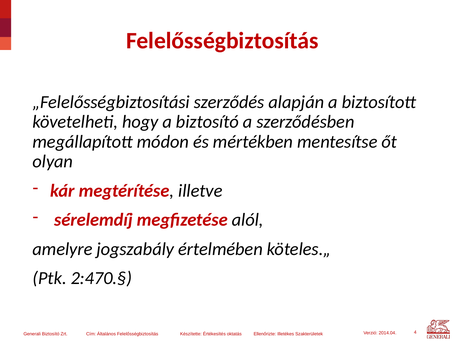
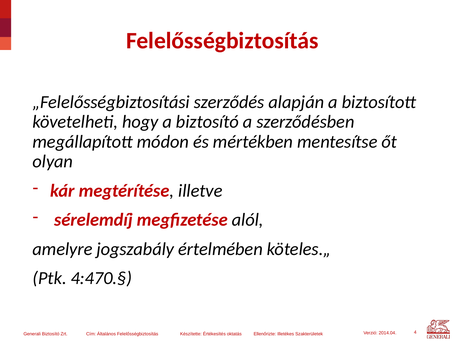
2:470.§: 2:470.§ -> 4:470.§
